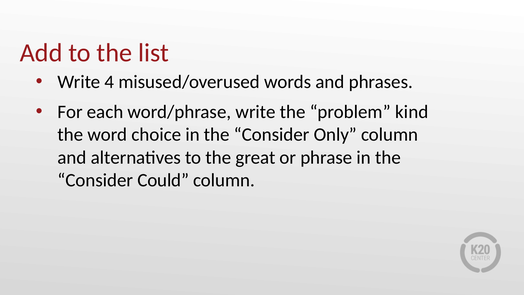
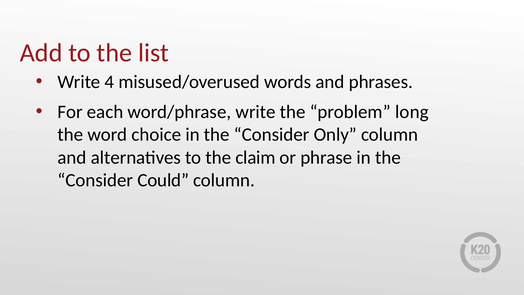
kind: kind -> long
great: great -> claim
